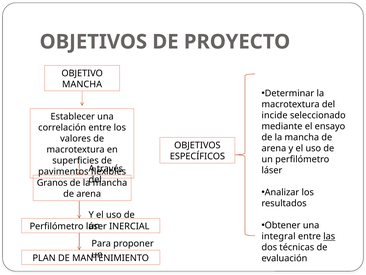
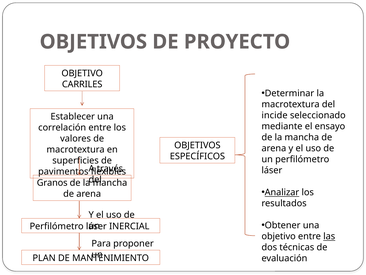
MANCHA at (82, 84): MANCHA -> CARRILES
Analizar underline: none -> present
integral at (279, 236): integral -> objetivo
